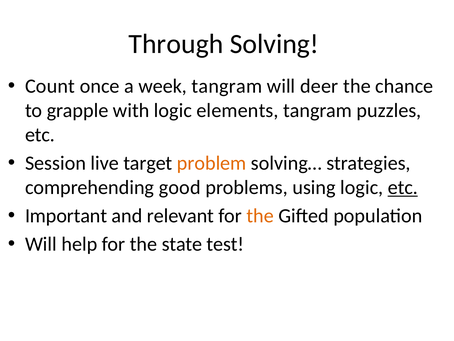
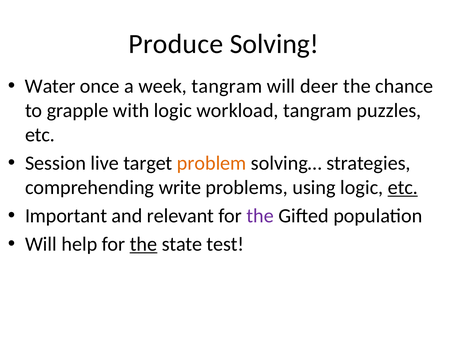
Through: Through -> Produce
Count: Count -> Water
elements: elements -> workload
good: good -> write
the at (260, 215) colour: orange -> purple
the at (143, 244) underline: none -> present
